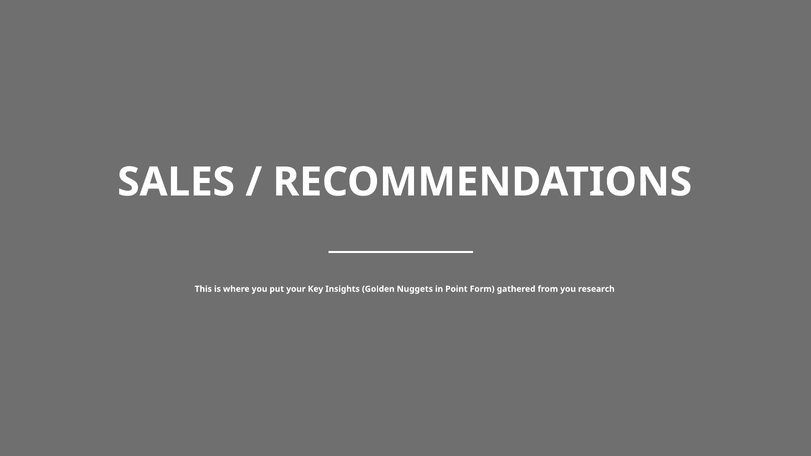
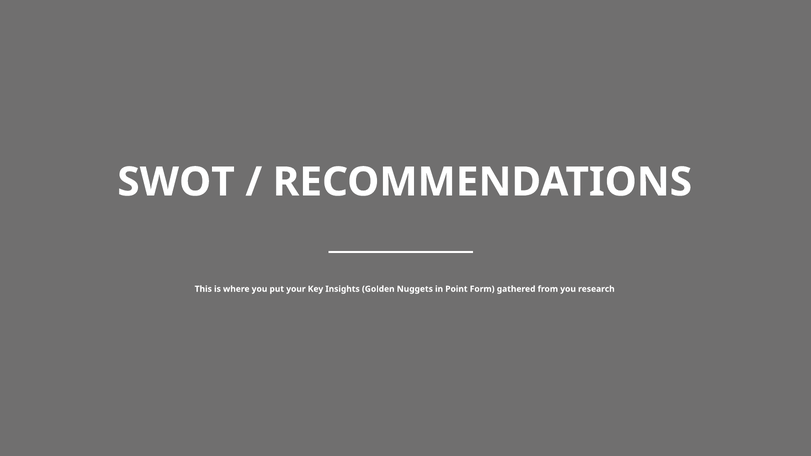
SALES: SALES -> SWOT
